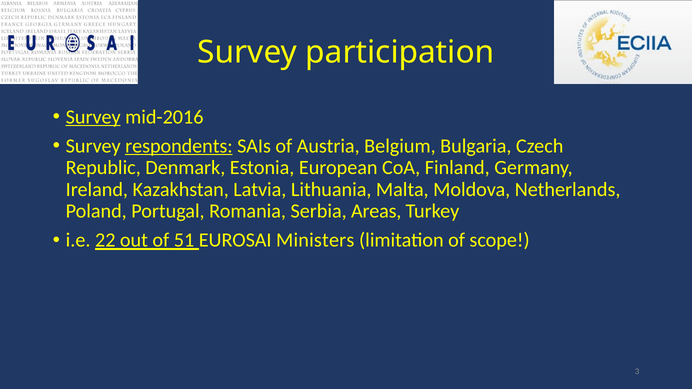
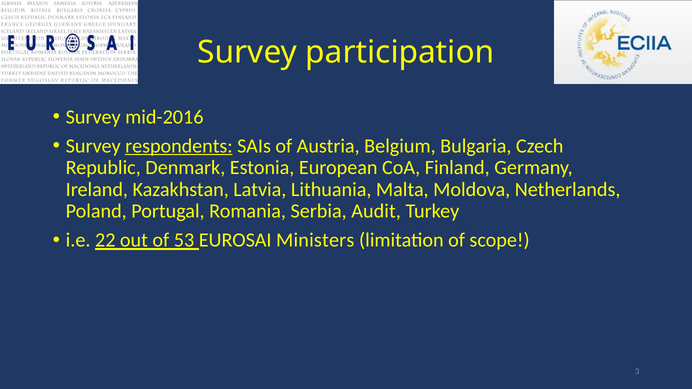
Survey at (93, 117) underline: present -> none
Areas: Areas -> Audit
51: 51 -> 53
